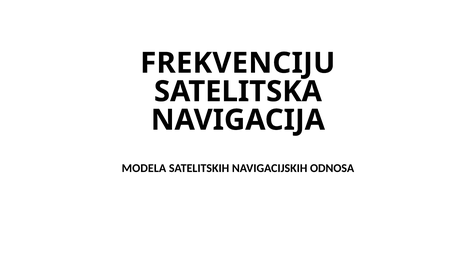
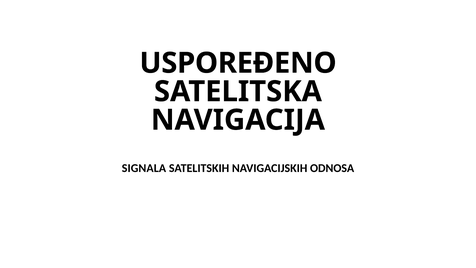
FREKVENCIJU: FREKVENCIJU -> USPOREĐENO
MODELA: MODELA -> SIGNALA
